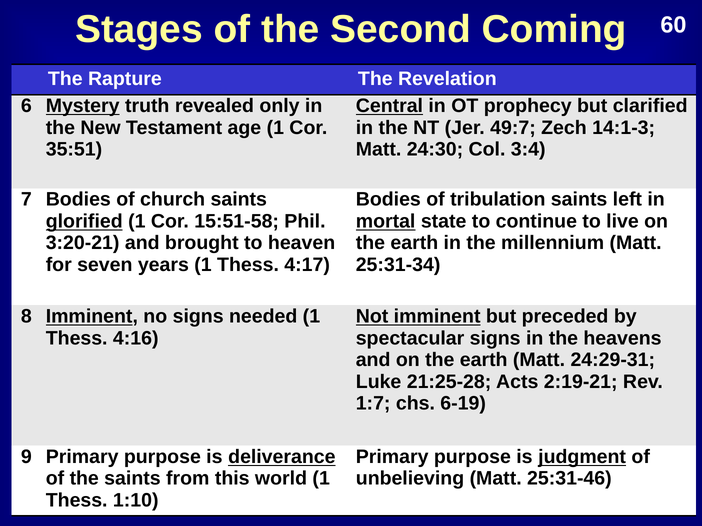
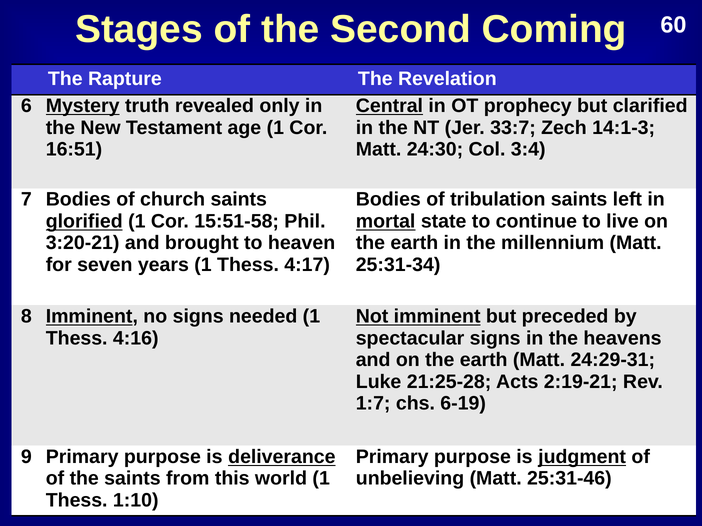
49:7: 49:7 -> 33:7
35:51: 35:51 -> 16:51
